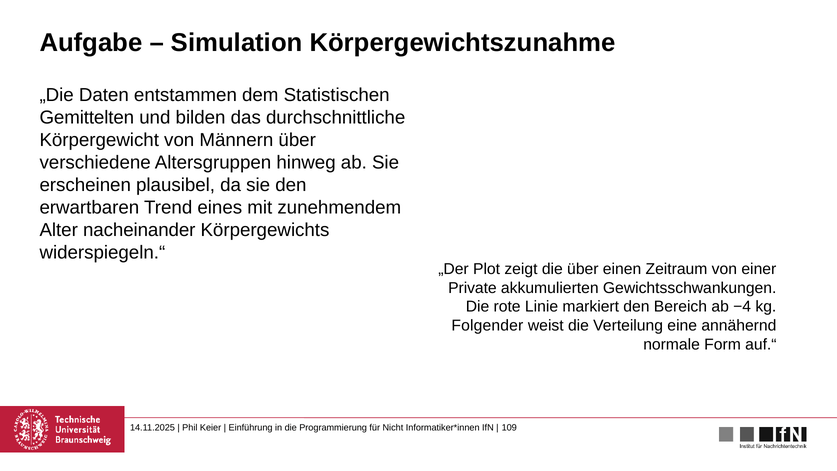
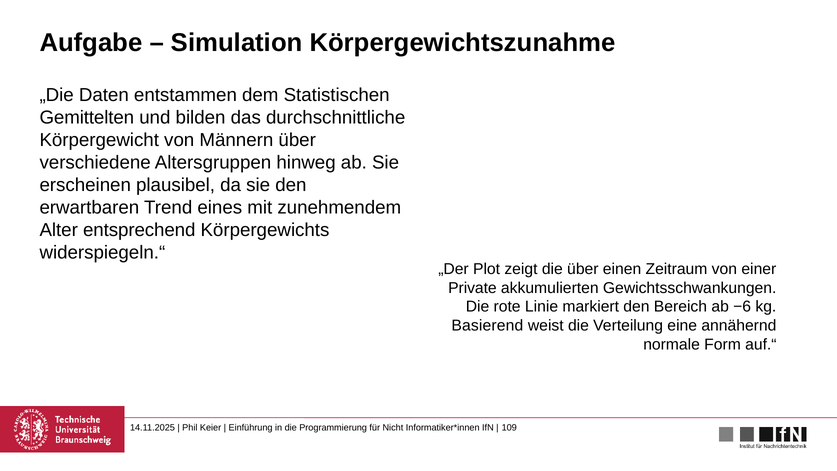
nacheinander: nacheinander -> entsprechend
−4: −4 -> −6
Folgender: Folgender -> Basierend
